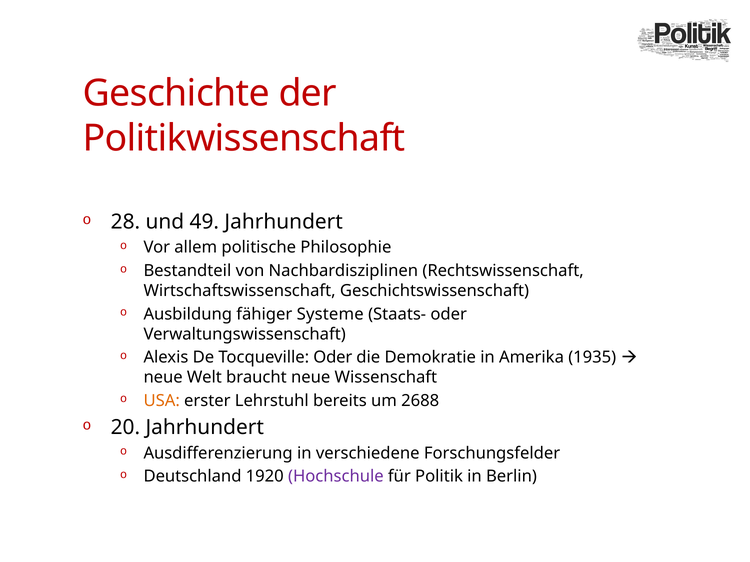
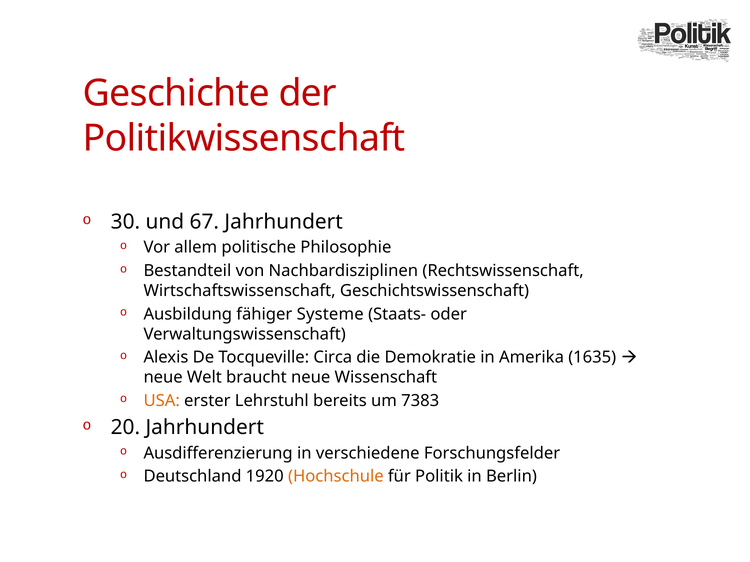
28: 28 -> 30
49: 49 -> 67
Tocqueville Oder: Oder -> Circa
1935: 1935 -> 1635
2688: 2688 -> 7383
Hochschule colour: purple -> orange
